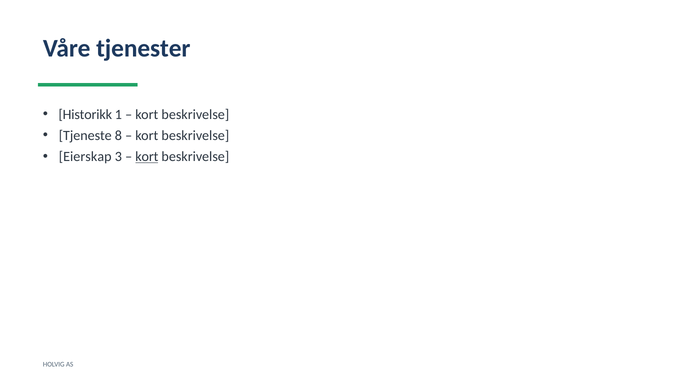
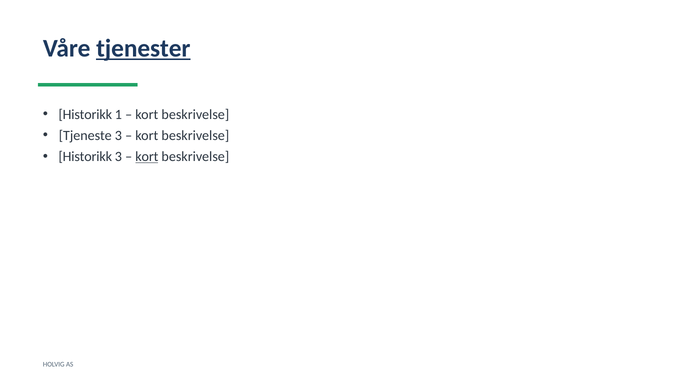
tjenester underline: none -> present
Tjeneste 8: 8 -> 3
Eierskap at (85, 157): Eierskap -> Historikk
